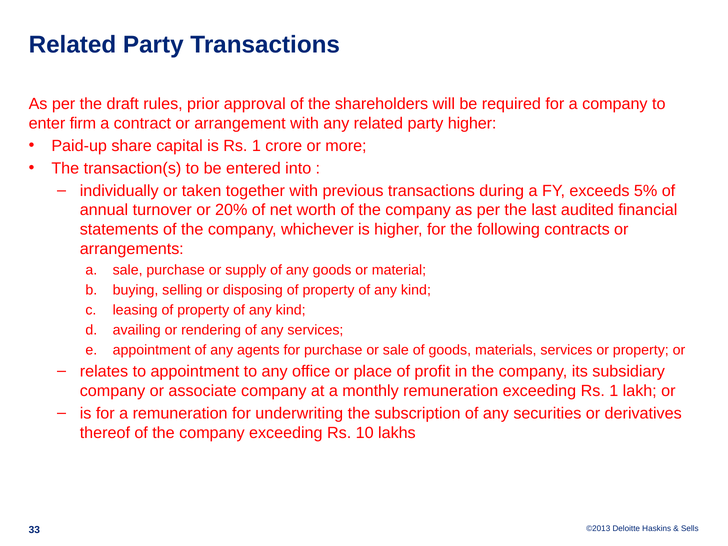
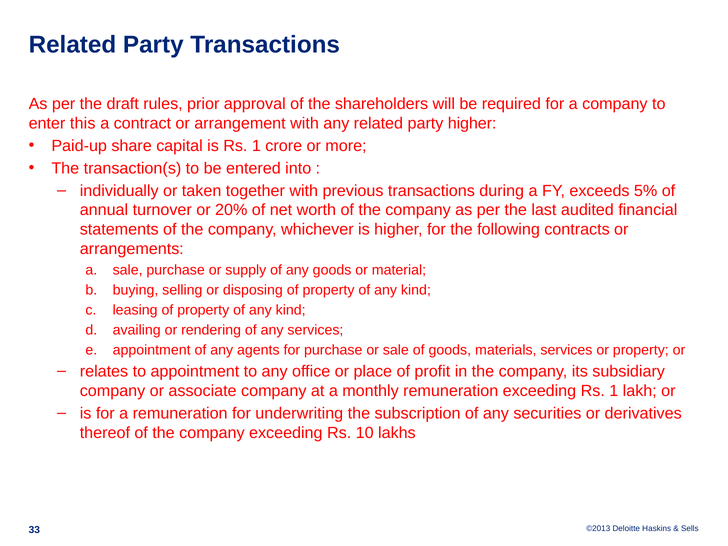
firm: firm -> this
